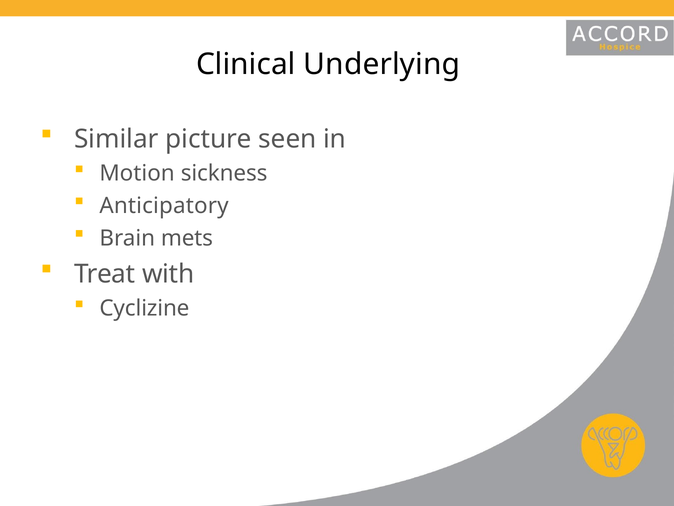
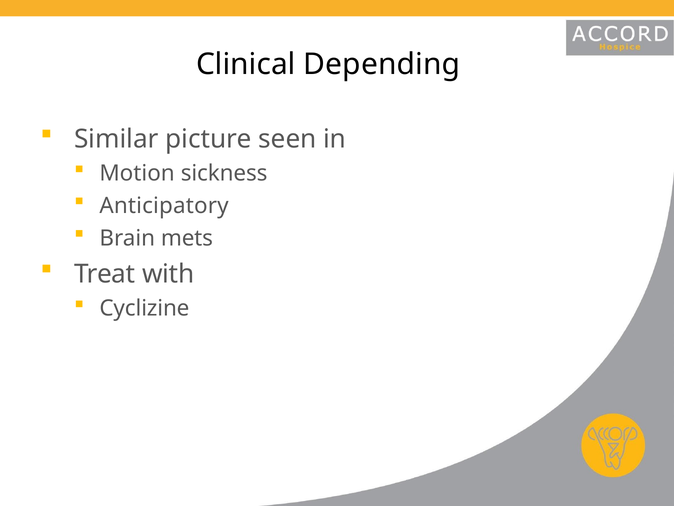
Underlying: Underlying -> Depending
